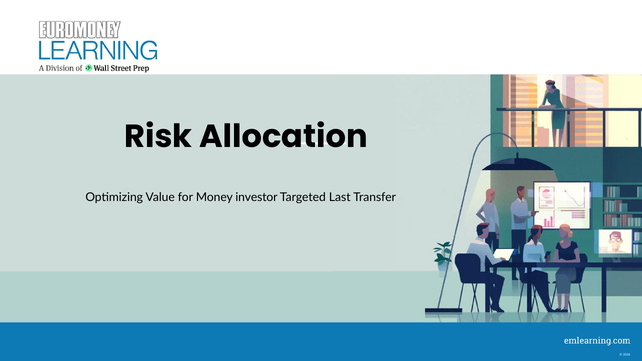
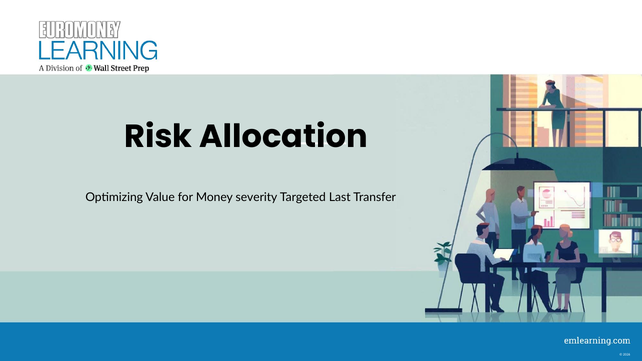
investor: investor -> severity
